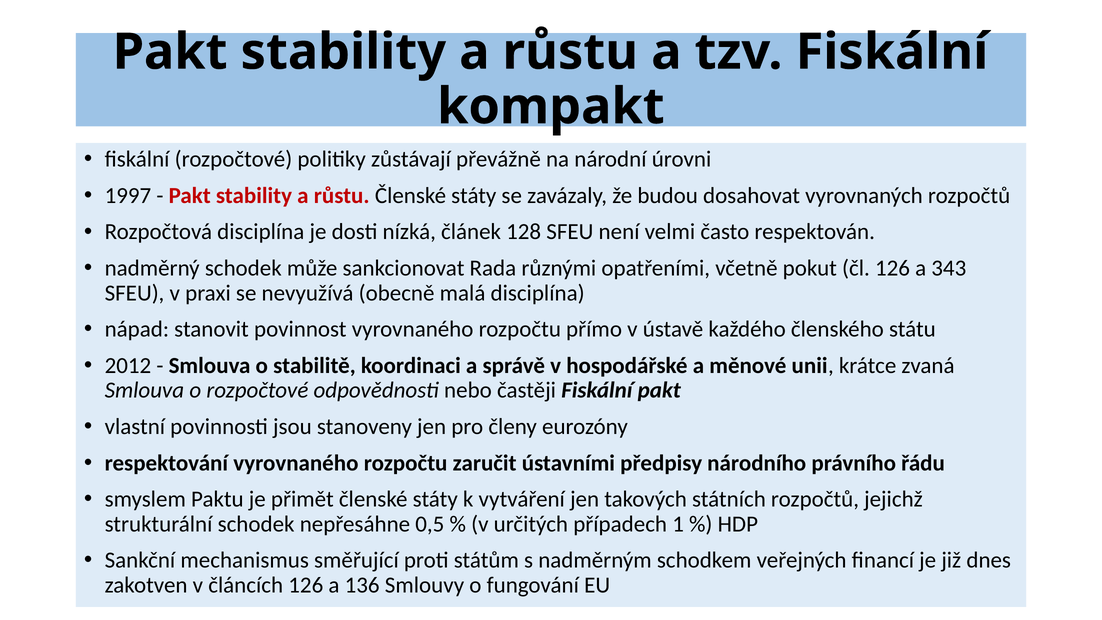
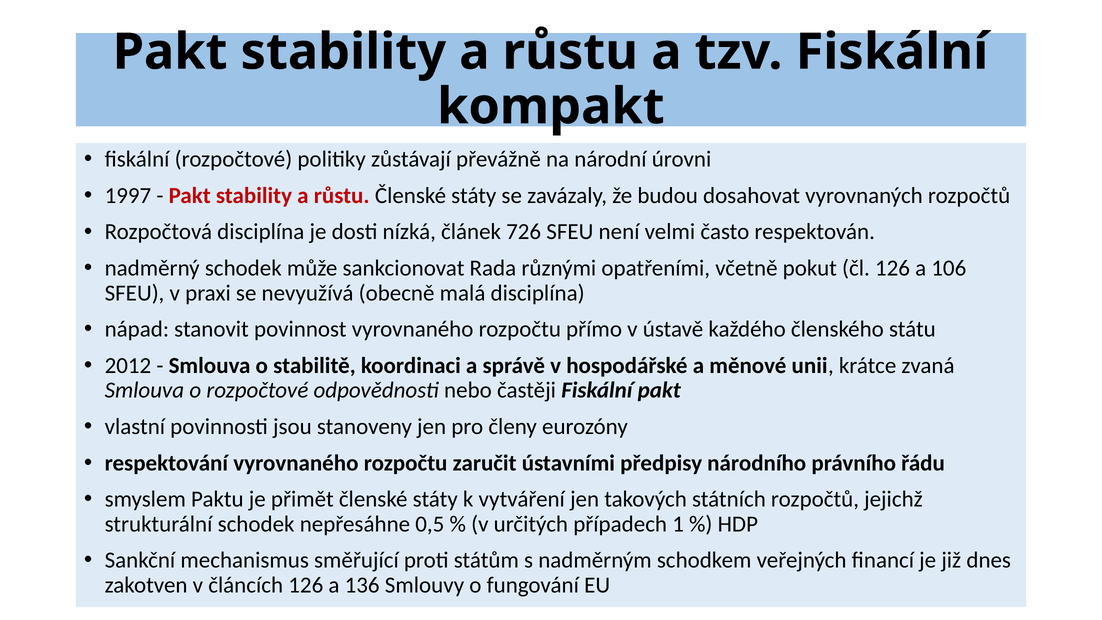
128: 128 -> 726
343: 343 -> 106
